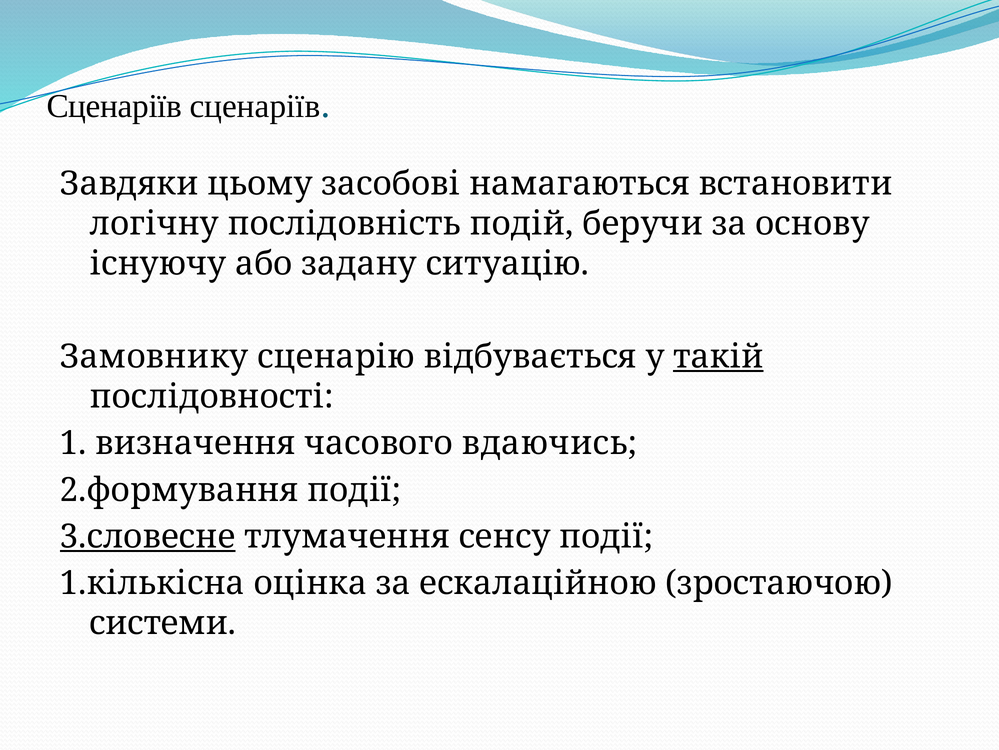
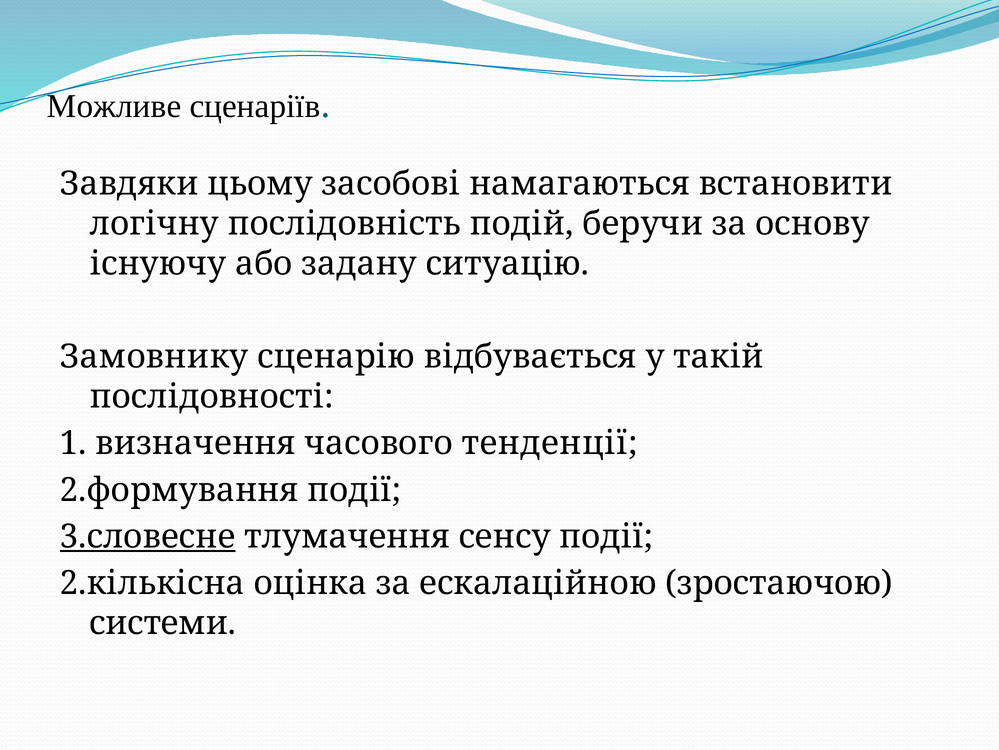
Сценаріїв at (114, 106): Сценаріїв -> Можливе
такій underline: present -> none
вдаючись: вдаючись -> тенденції
1.кількісна: 1.кількісна -> 2.кількісна
